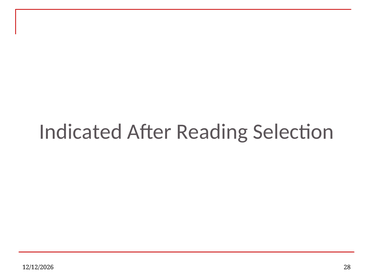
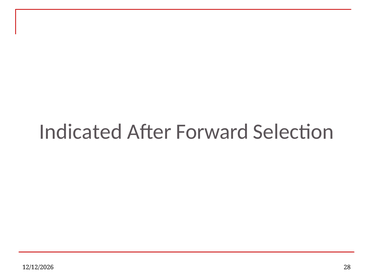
Reading: Reading -> Forward
